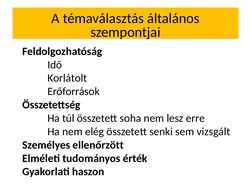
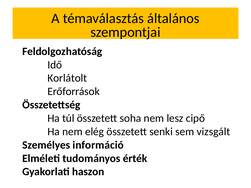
erre: erre -> cipő
ellenőrzött: ellenőrzött -> információ
